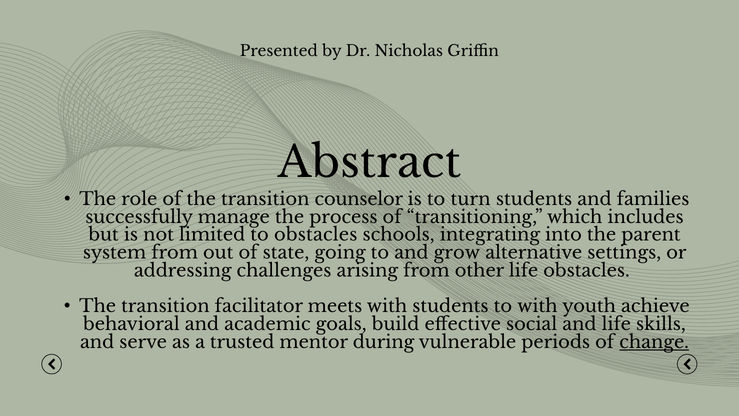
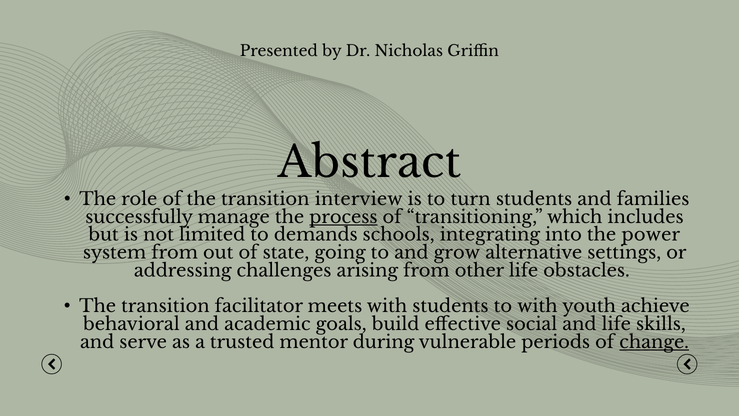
counselor: counselor -> interview
process underline: none -> present
to obstacles: obstacles -> demands
parent: parent -> power
